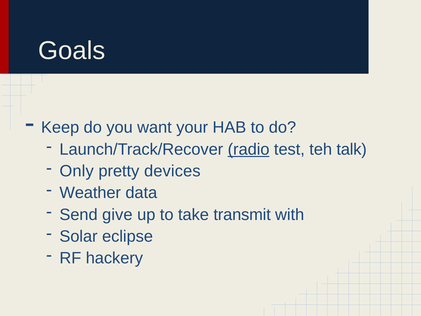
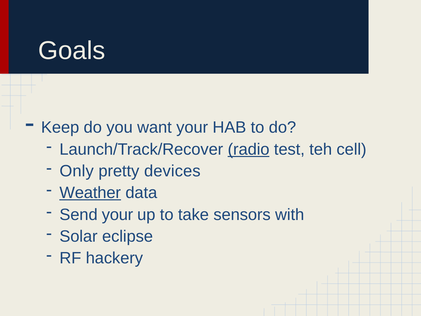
talk: talk -> cell
Weather underline: none -> present
Send give: give -> your
transmit: transmit -> sensors
